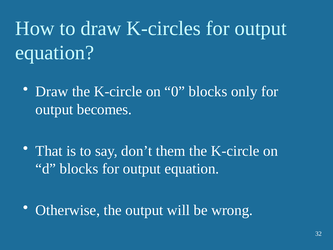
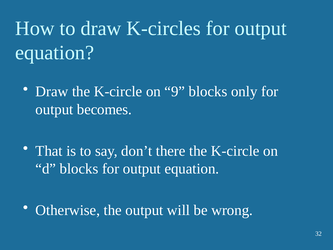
0: 0 -> 9
them: them -> there
